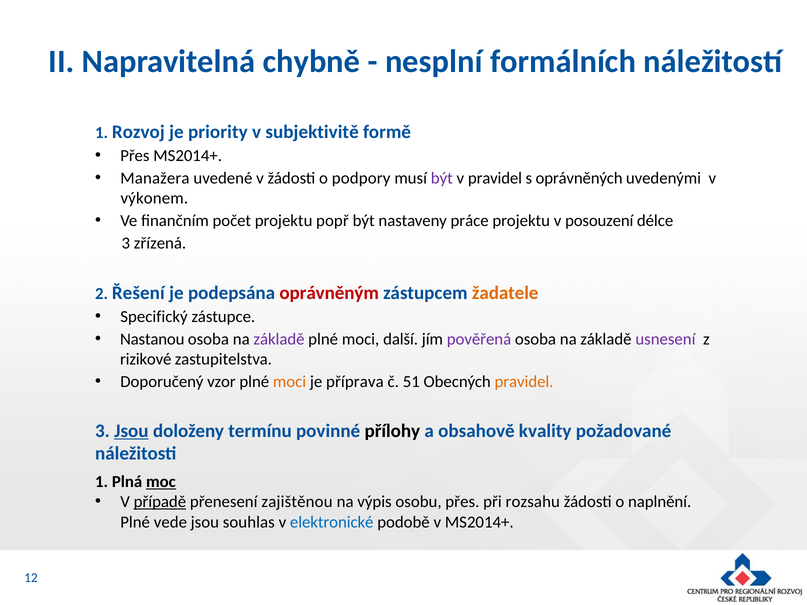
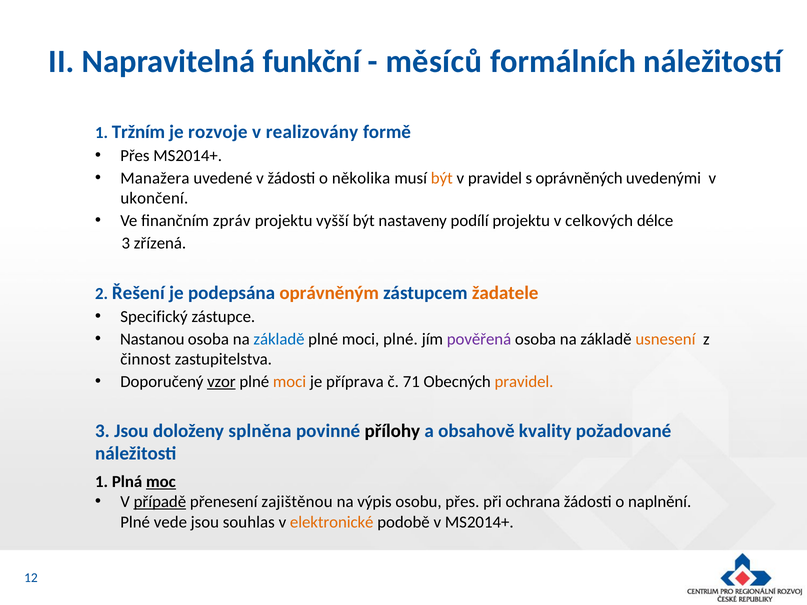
chybně: chybně -> funkční
nesplní: nesplní -> měsíců
Rozvoj: Rozvoj -> Tržním
priority: priority -> rozvoje
subjektivitě: subjektivitě -> realizovány
podpory: podpory -> několika
být at (442, 178) colour: purple -> orange
výkonem: výkonem -> ukončení
počet: počet -> zpráv
popř: popř -> vyšší
práce: práce -> podílí
posouzení: posouzení -> celkových
oprávněným colour: red -> orange
základě at (279, 339) colour: purple -> blue
moci další: další -> plné
usnesení colour: purple -> orange
rizikové: rizikové -> činnost
vzor underline: none -> present
51: 51 -> 71
Jsou at (131, 431) underline: present -> none
termínu: termínu -> splněna
rozsahu: rozsahu -> ochrana
elektronické colour: blue -> orange
